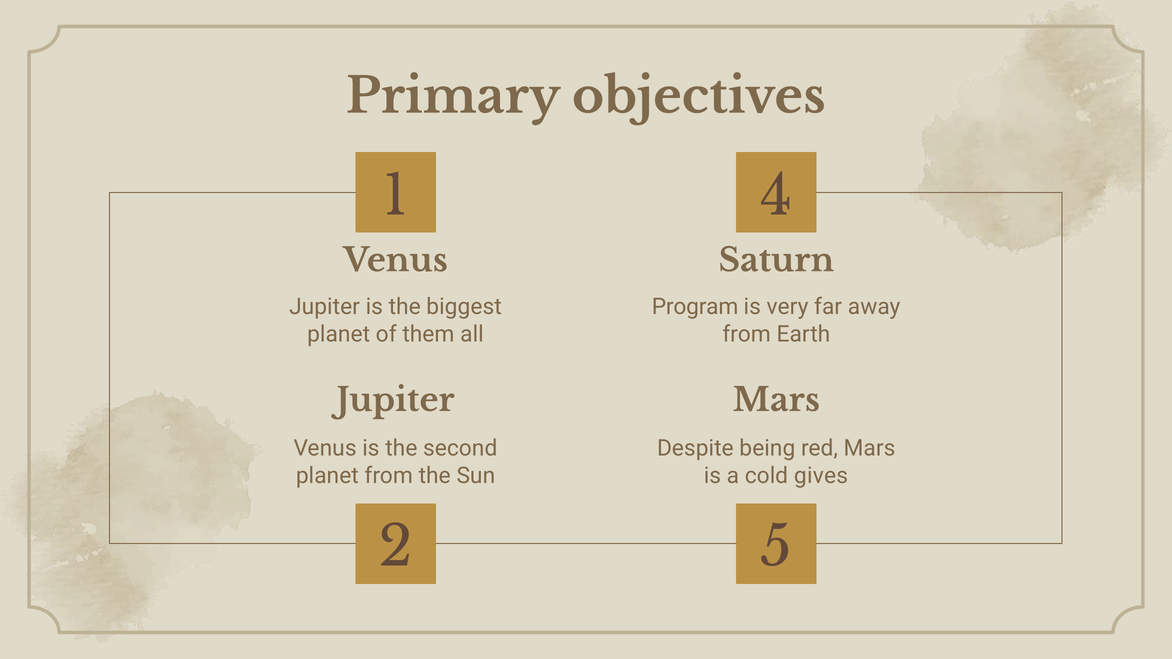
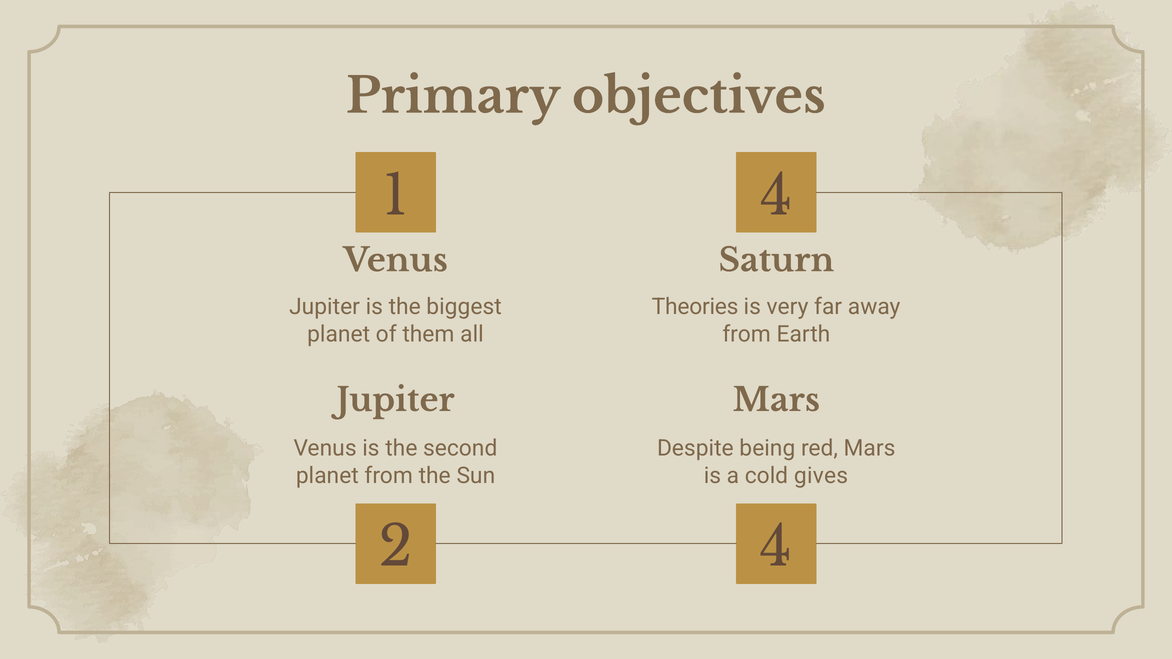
Program: Program -> Theories
2 5: 5 -> 4
